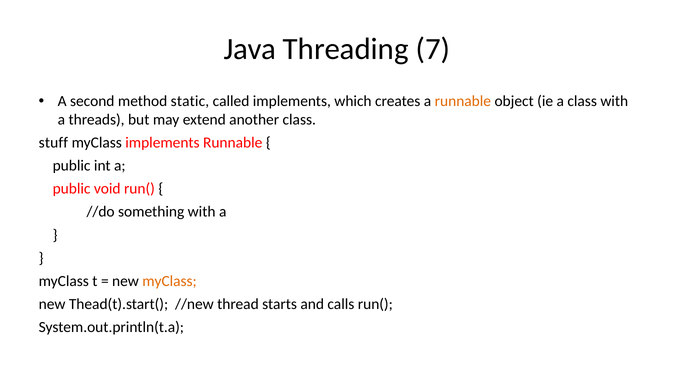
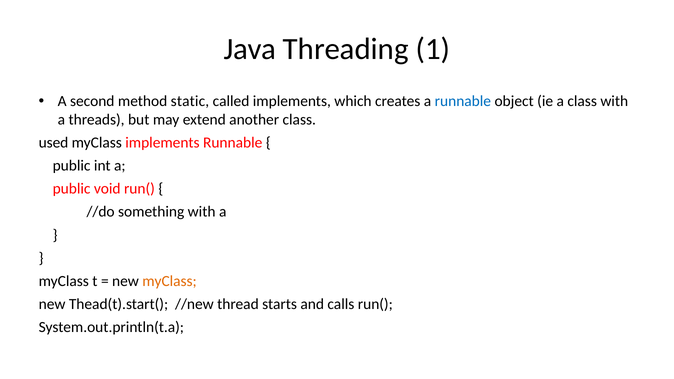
7: 7 -> 1
runnable at (463, 101) colour: orange -> blue
stuff: stuff -> used
